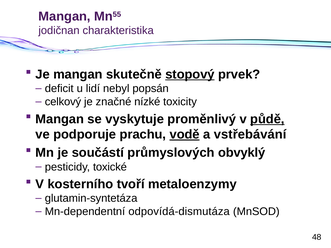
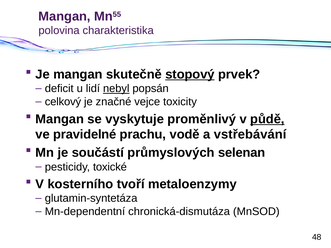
jodičnan: jodičnan -> polovina
nebyl underline: none -> present
nízké: nízké -> vejce
podporuje: podporuje -> pravidelné
vodě underline: present -> none
obvyklý: obvyklý -> selenan
odpovídá-dismutáza: odpovídá-dismutáza -> chronická-dismutáza
